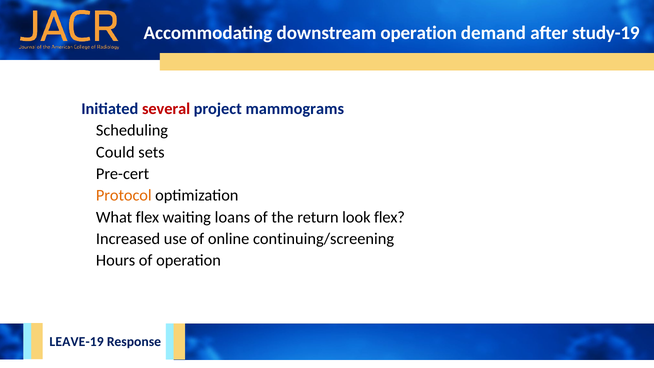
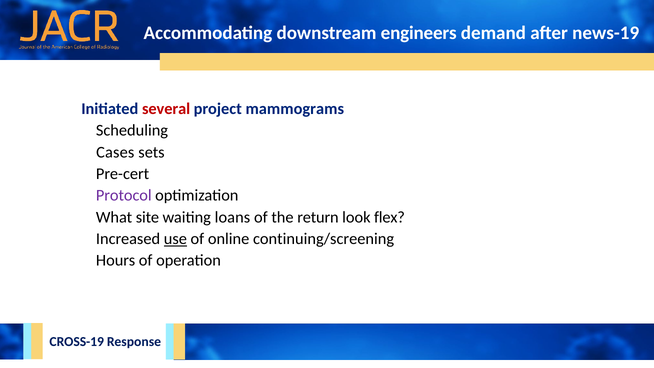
downstream operation: operation -> engineers
study-19: study-19 -> news-19
Could: Could -> Cases
Protocol colour: orange -> purple
What flex: flex -> site
use underline: none -> present
LEAVE-19: LEAVE-19 -> CROSS-19
